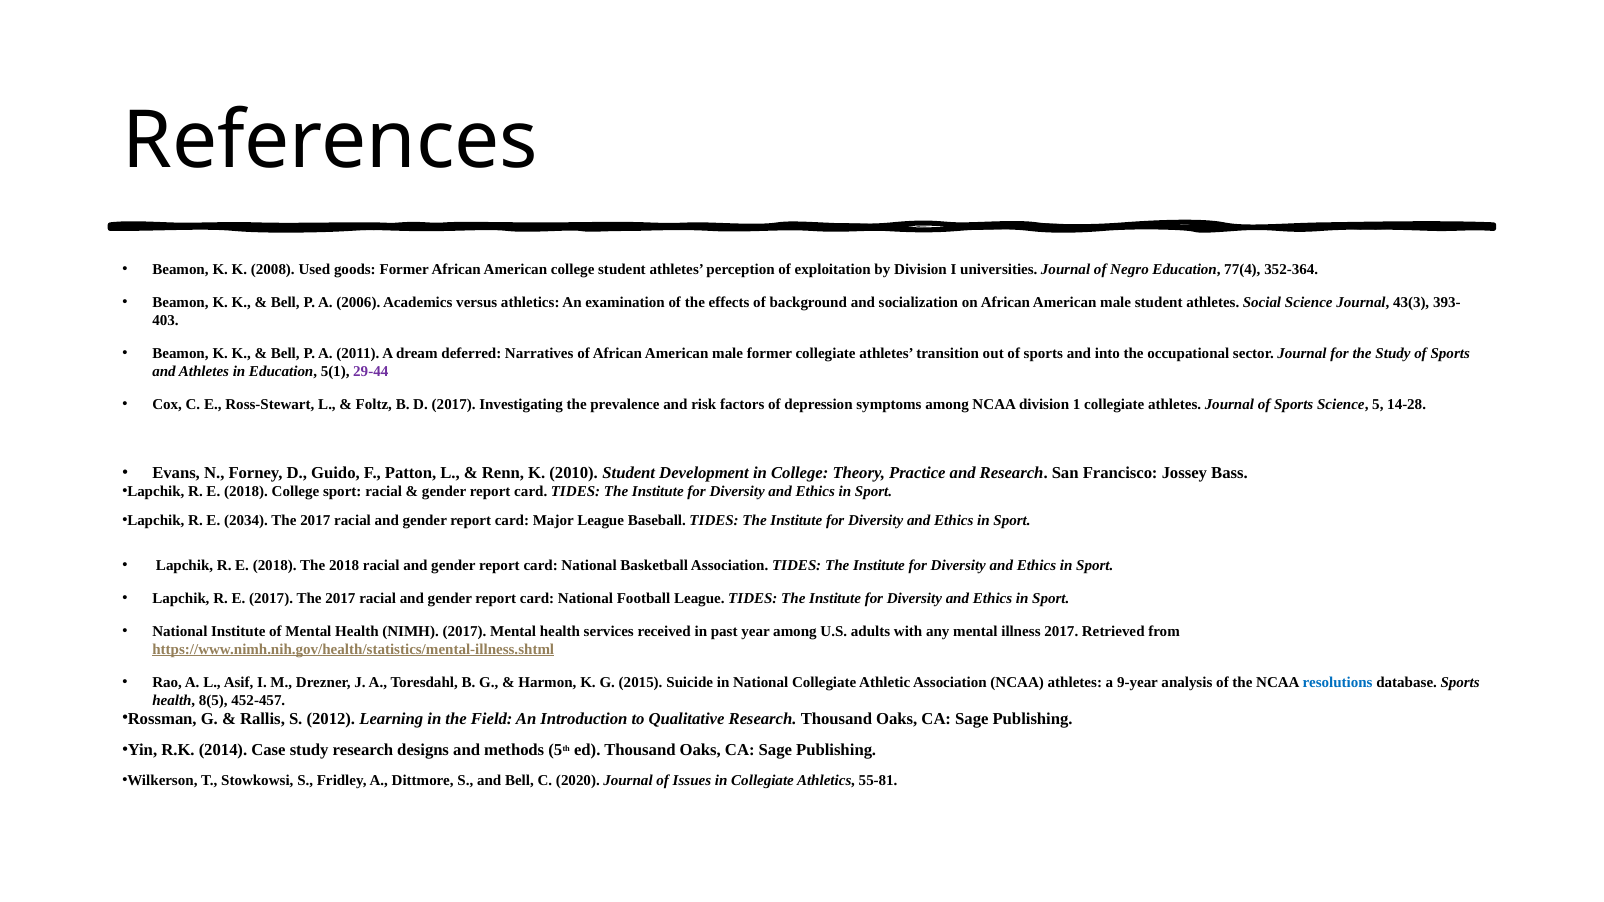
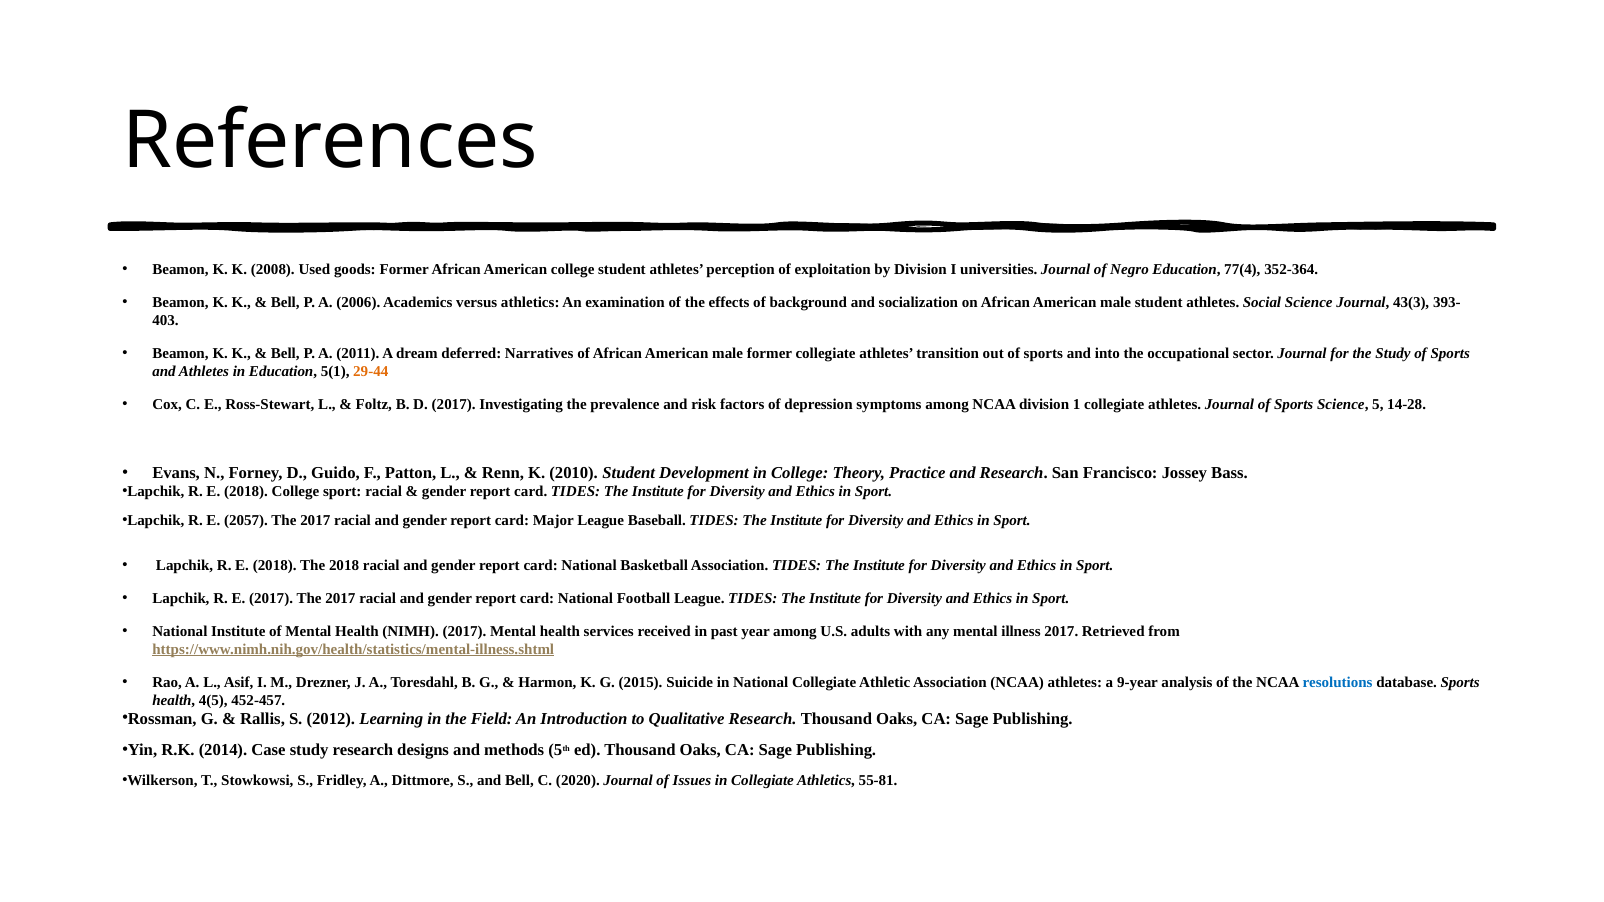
29-44 colour: purple -> orange
2034: 2034 -> 2057
8(5: 8(5 -> 4(5
